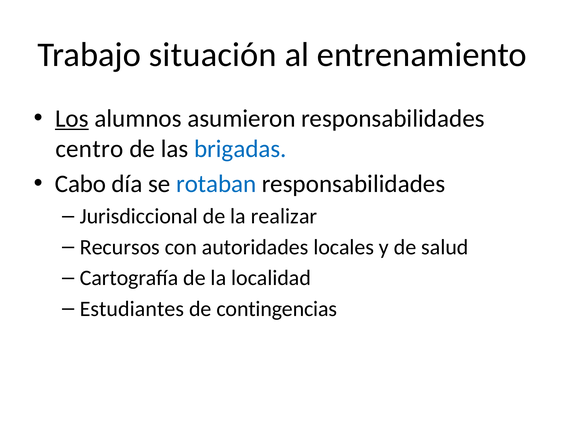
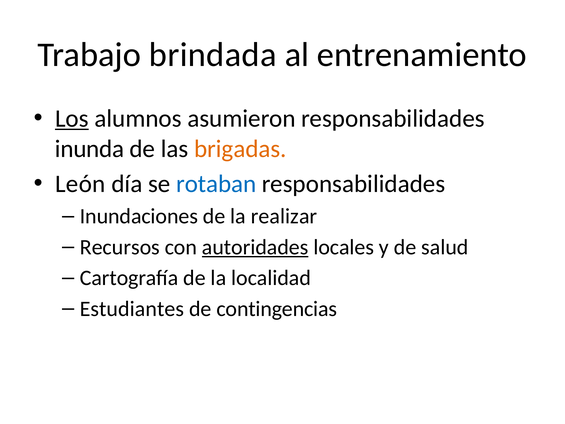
situación: situación -> brindada
centro: centro -> inunda
brigadas colour: blue -> orange
Cabo: Cabo -> León
Jurisdiccional: Jurisdiccional -> Inundaciones
autoridades underline: none -> present
